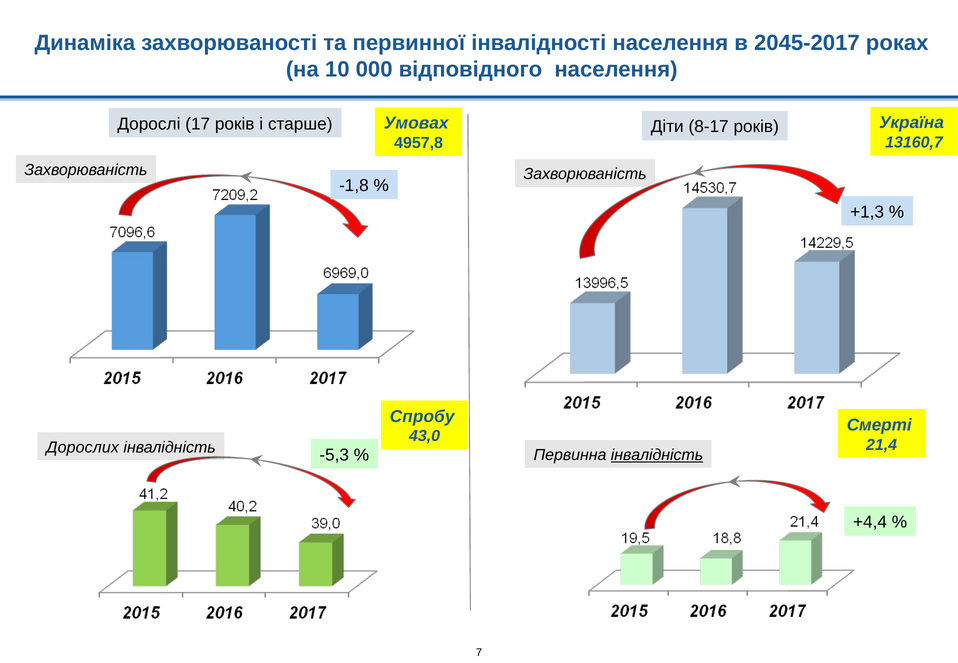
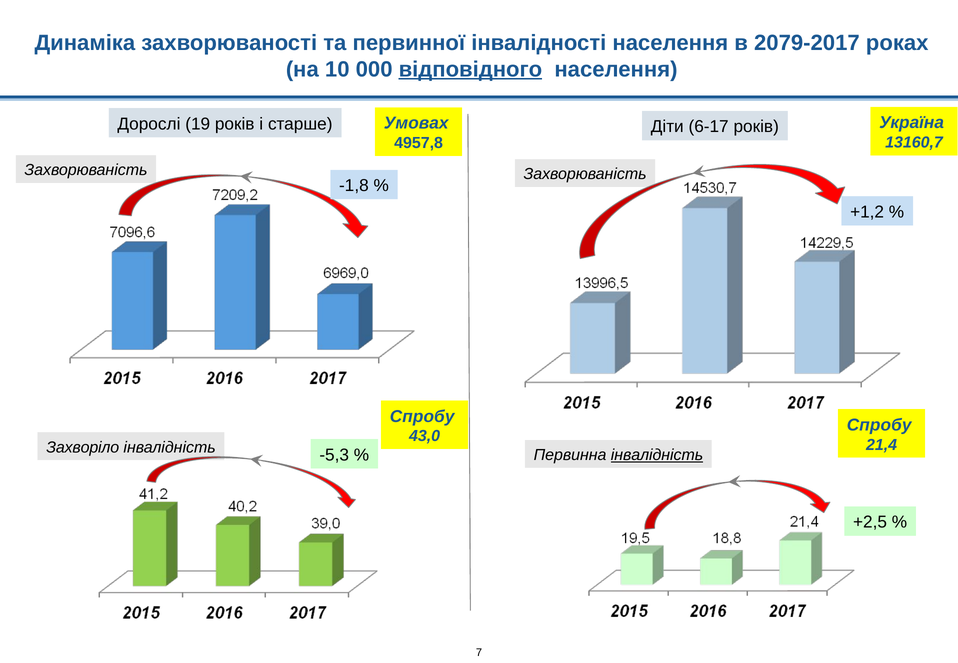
2045-2017: 2045-2017 -> 2079-2017
відповідного underline: none -> present
17: 17 -> 19
8-17: 8-17 -> 6-17
+1,3: +1,3 -> +1,2
Смерті at (879, 425): Смерті -> Спробу
Дорослих: Дорослих -> Захворіло
+4,4: +4,4 -> +2,5
